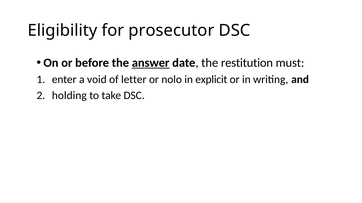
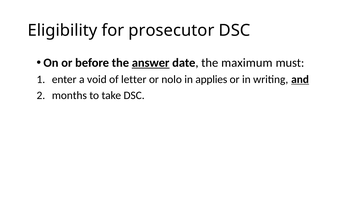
restitution: restitution -> maximum
explicit: explicit -> applies
and underline: none -> present
holding: holding -> months
